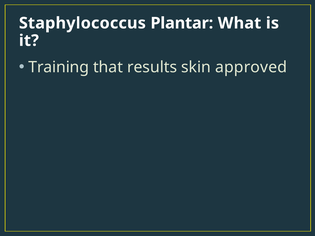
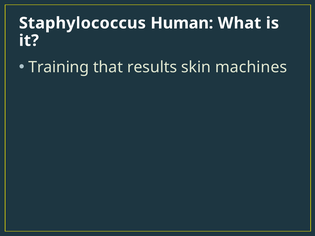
Plantar: Plantar -> Human
approved: approved -> machines
